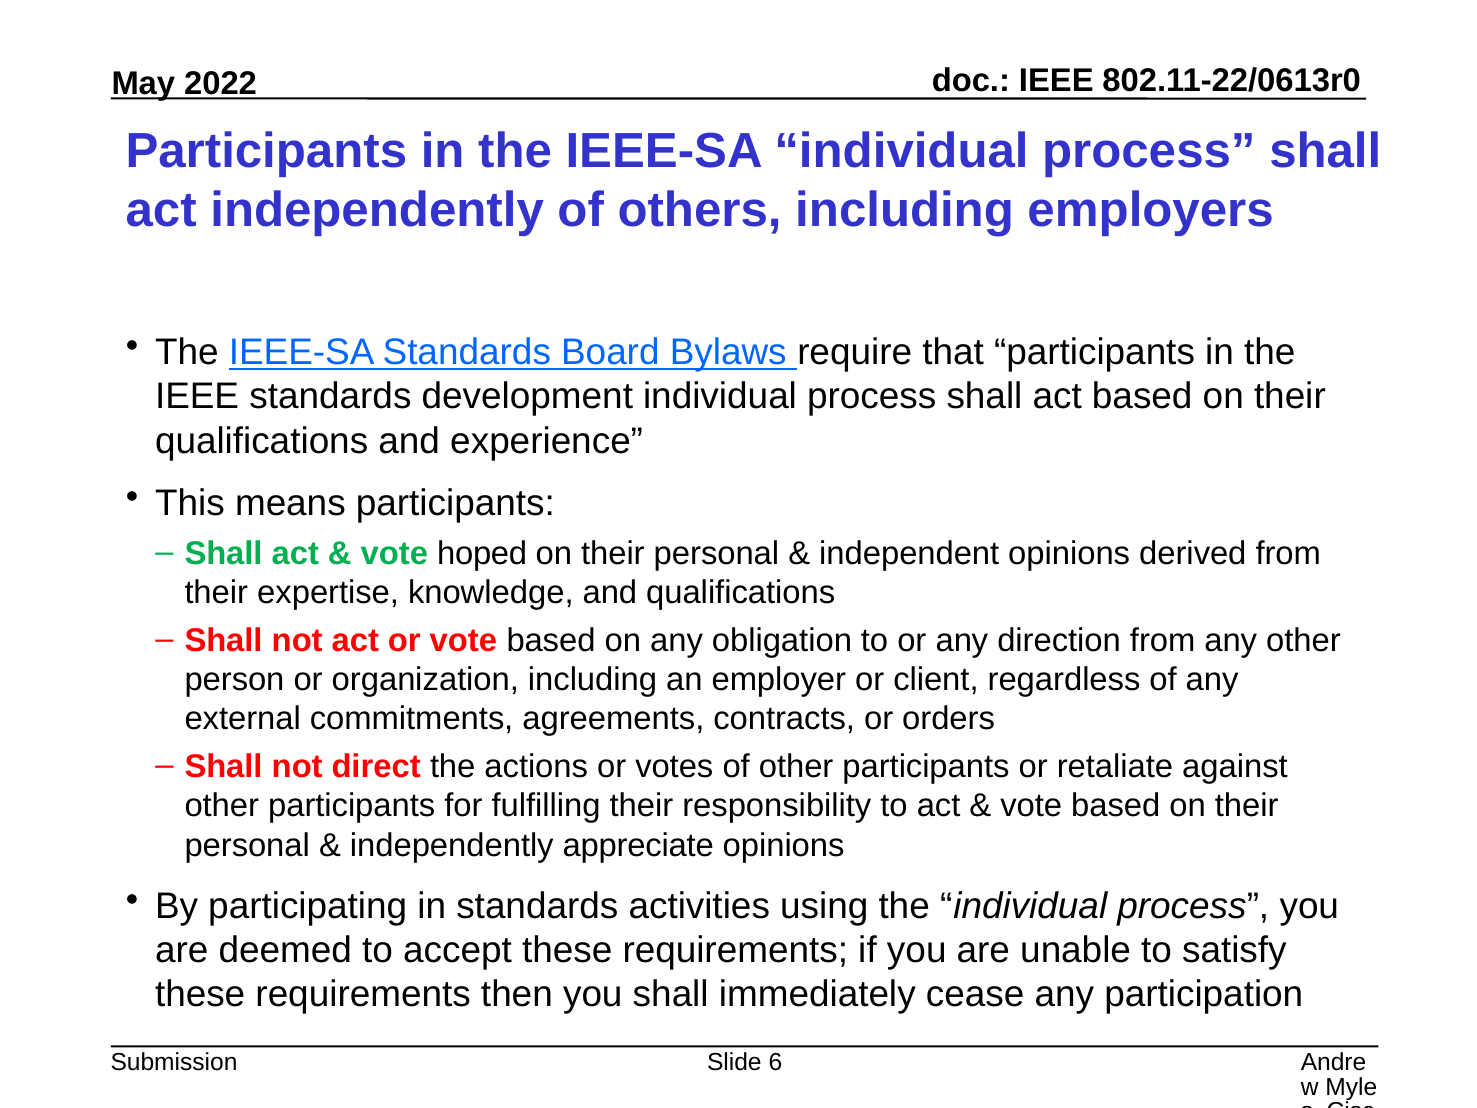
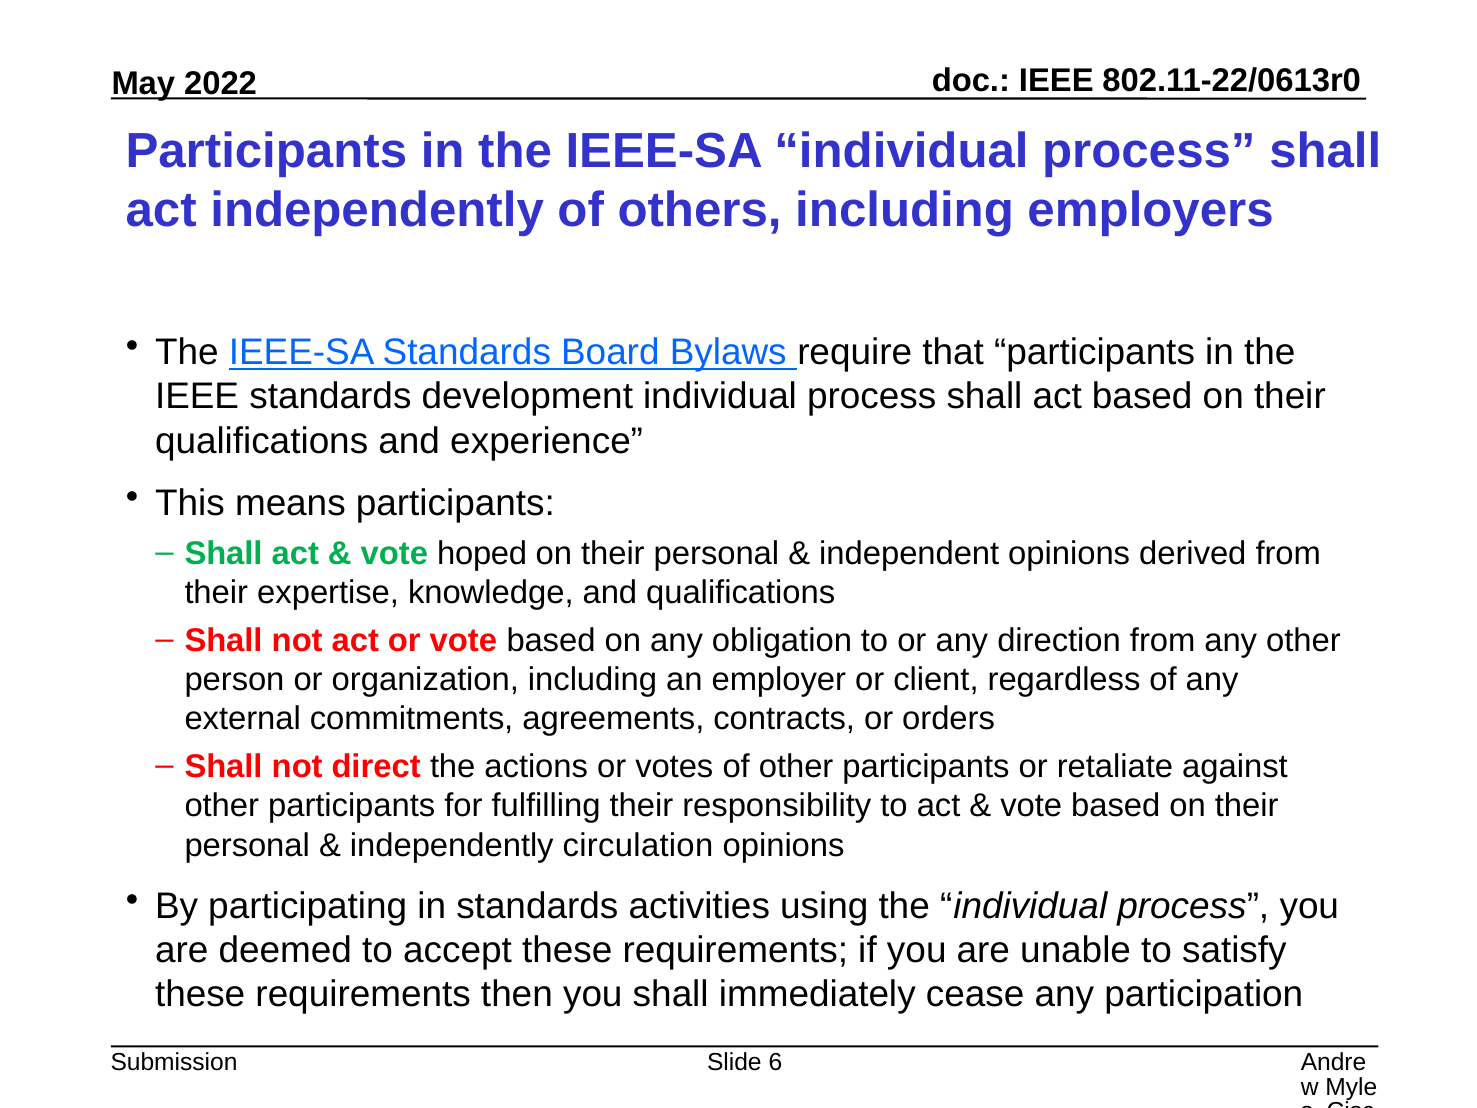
appreciate: appreciate -> circulation
